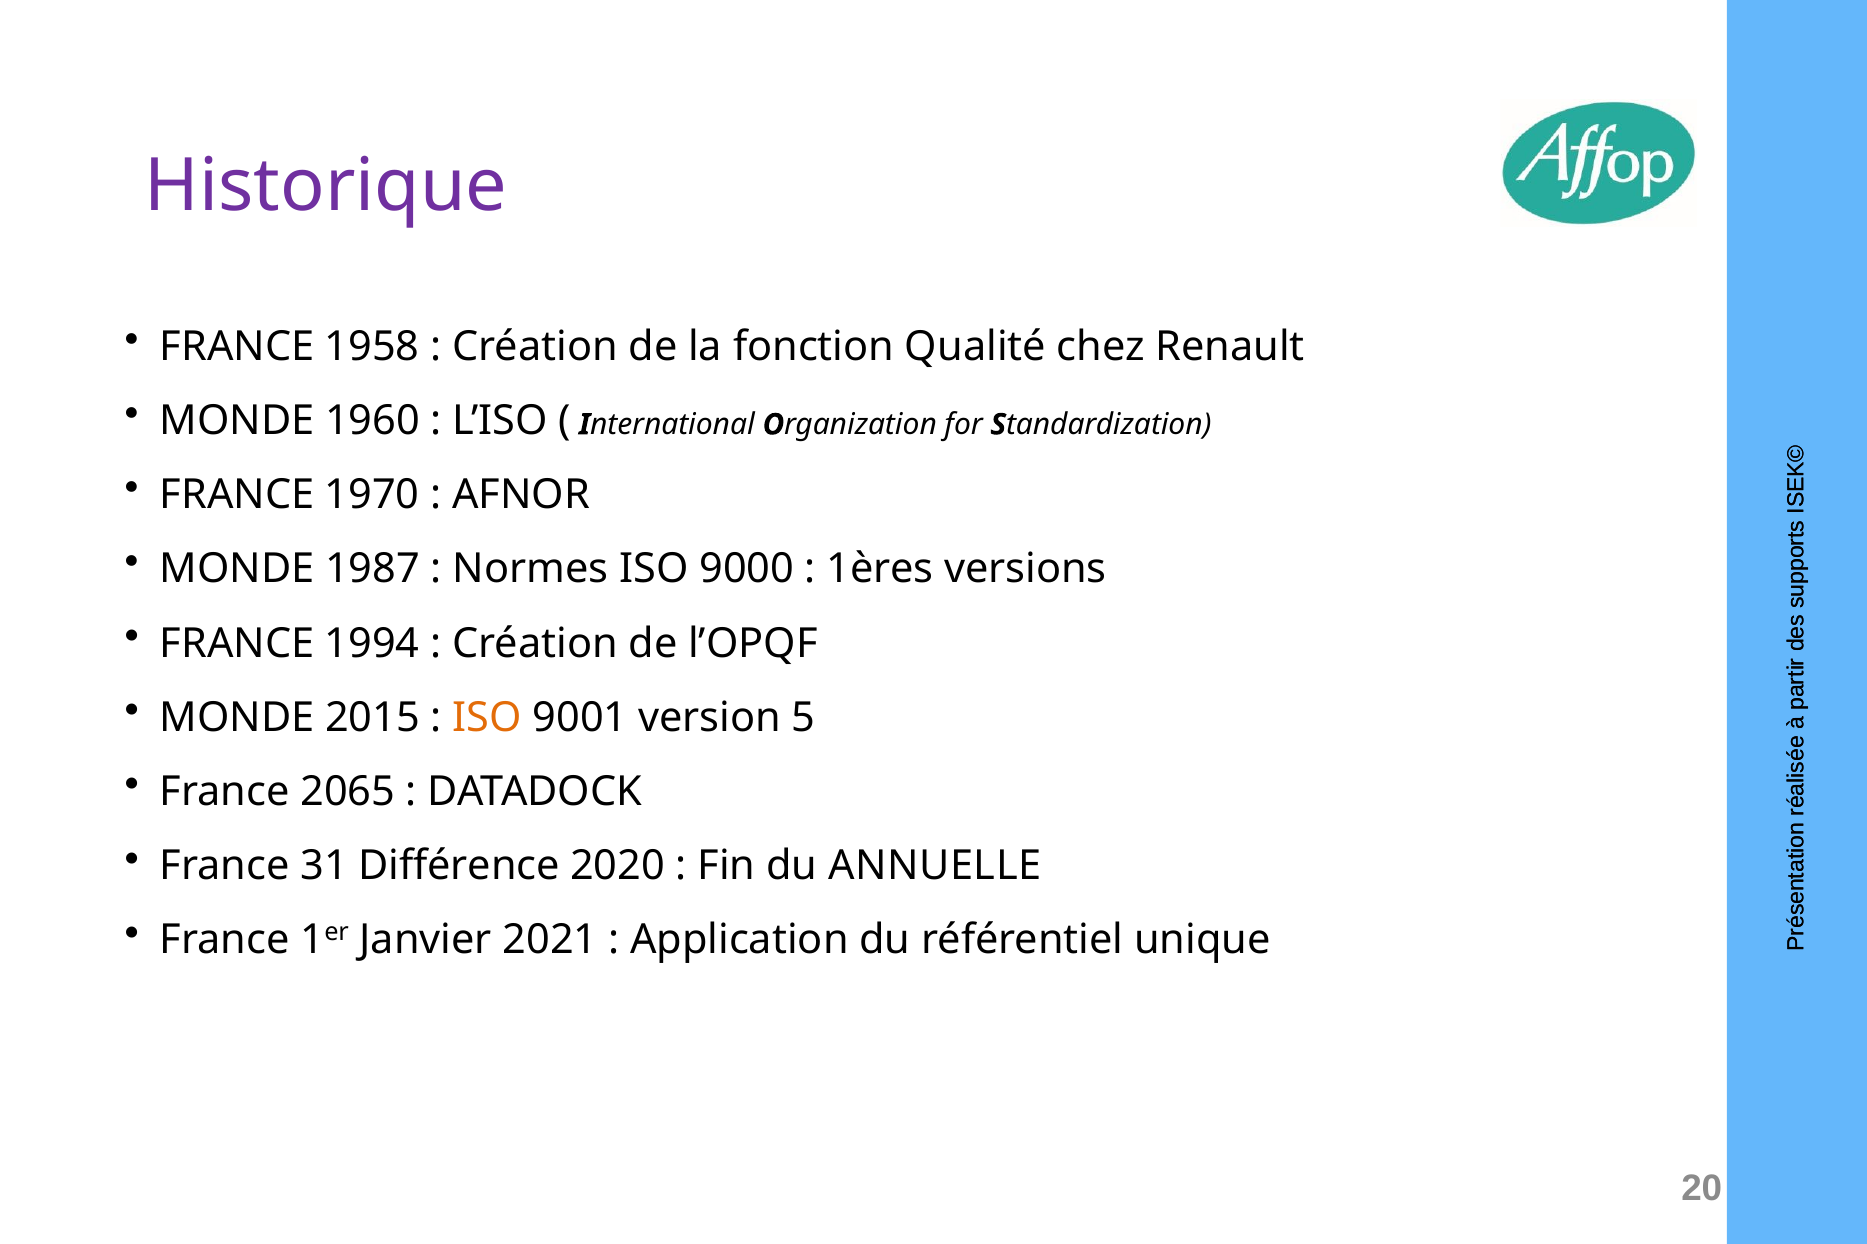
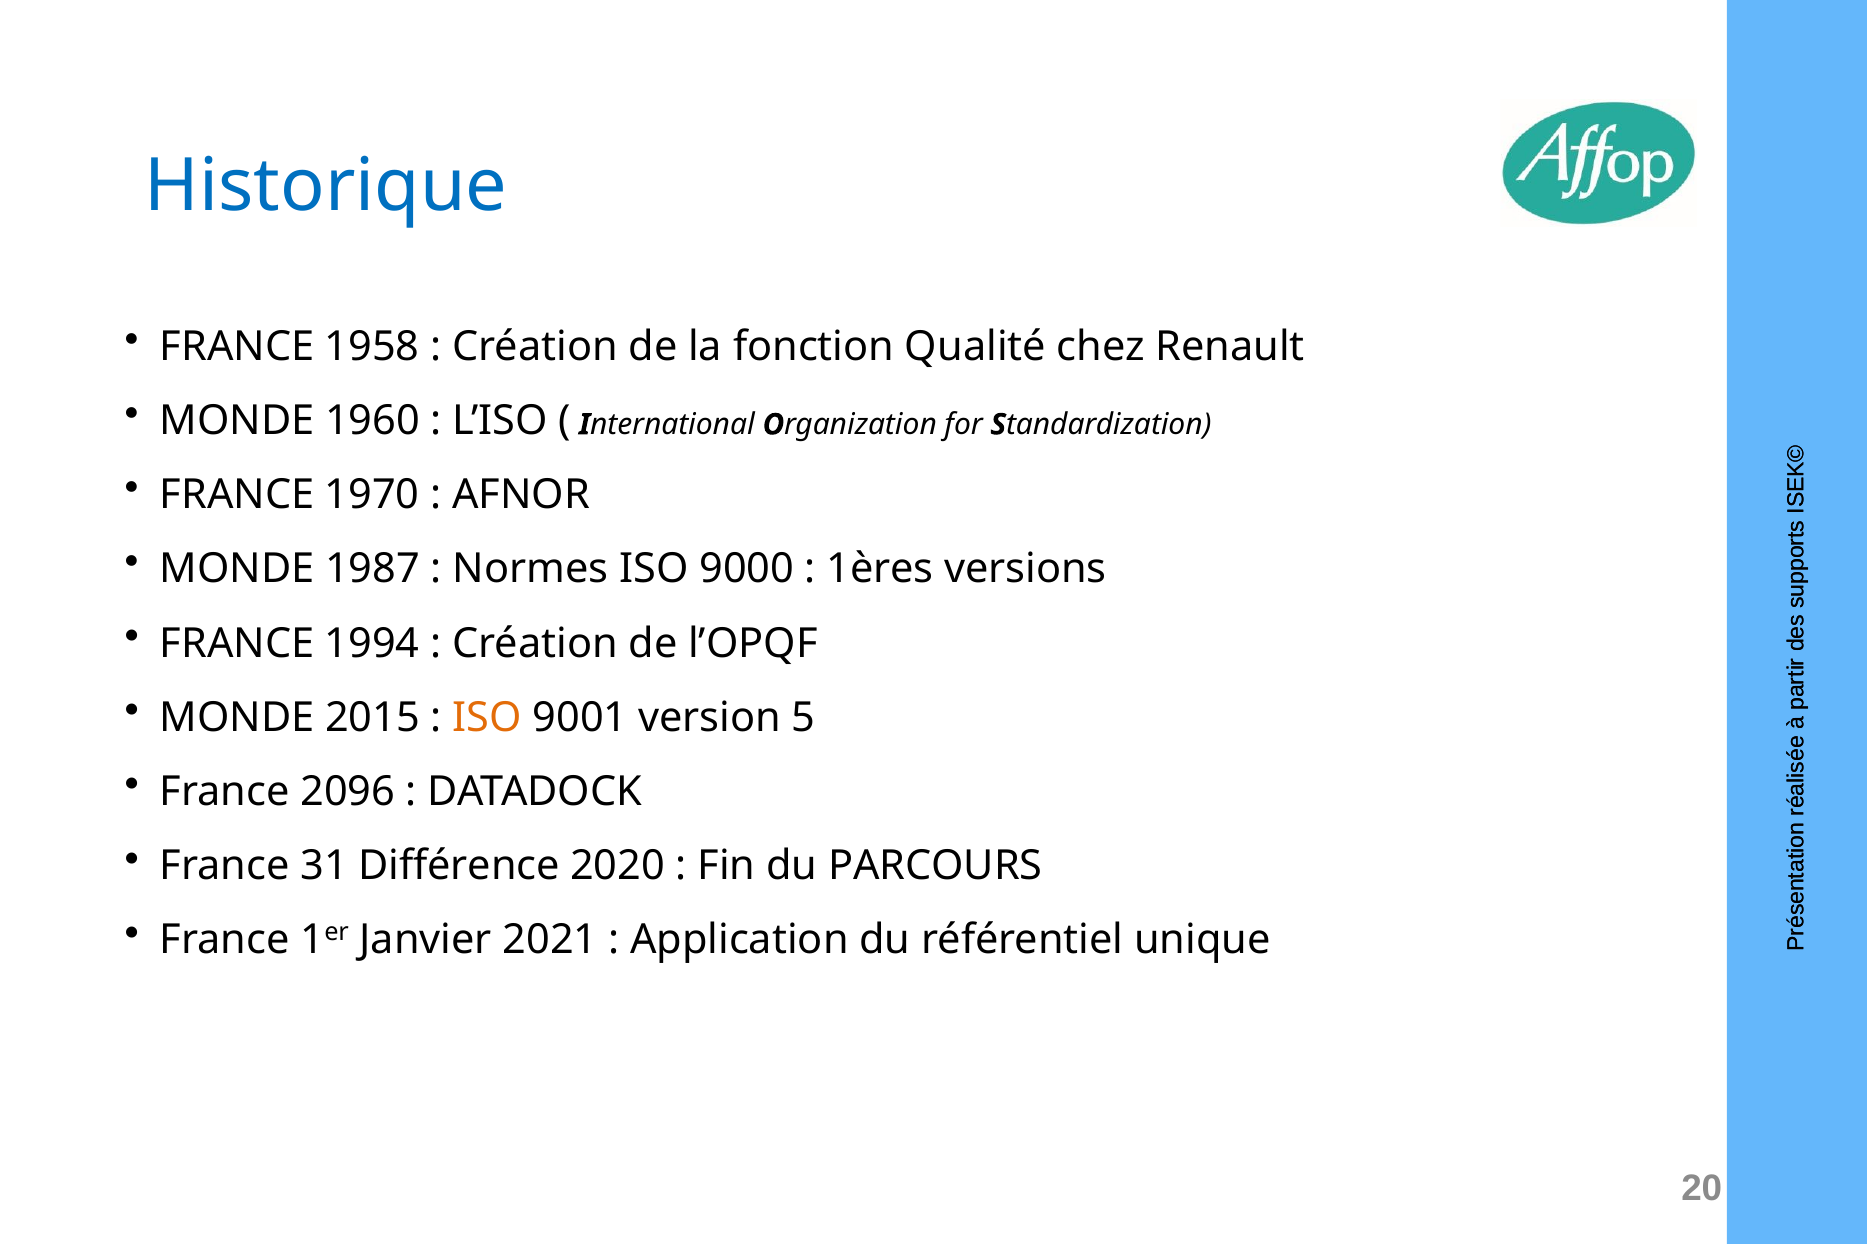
Historique colour: purple -> blue
2065: 2065 -> 2096
ANNUELLE: ANNUELLE -> PARCOURS
